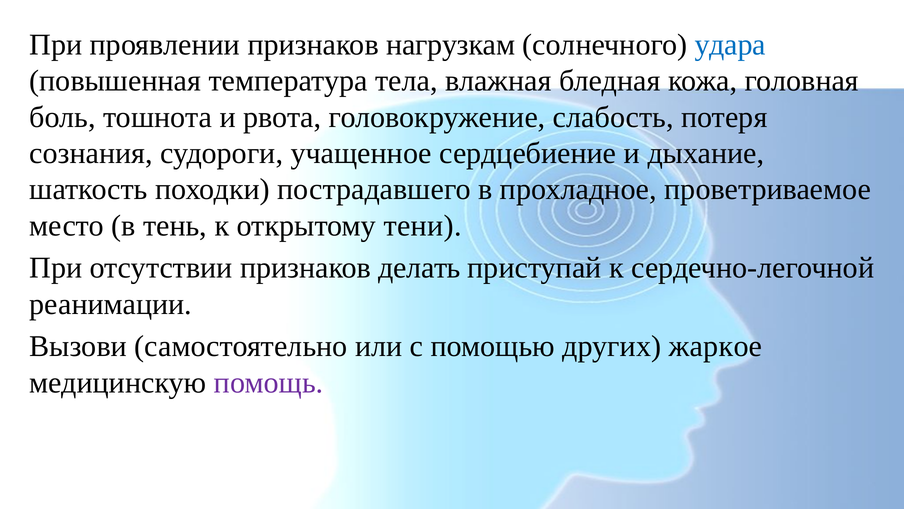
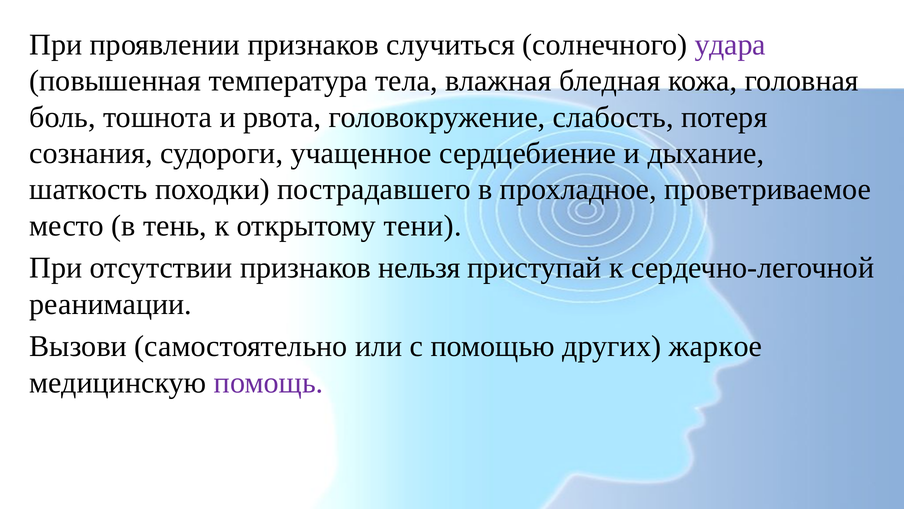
нагрузкам: нагрузкам -> случиться
удара colour: blue -> purple
делать: делать -> нельзя
